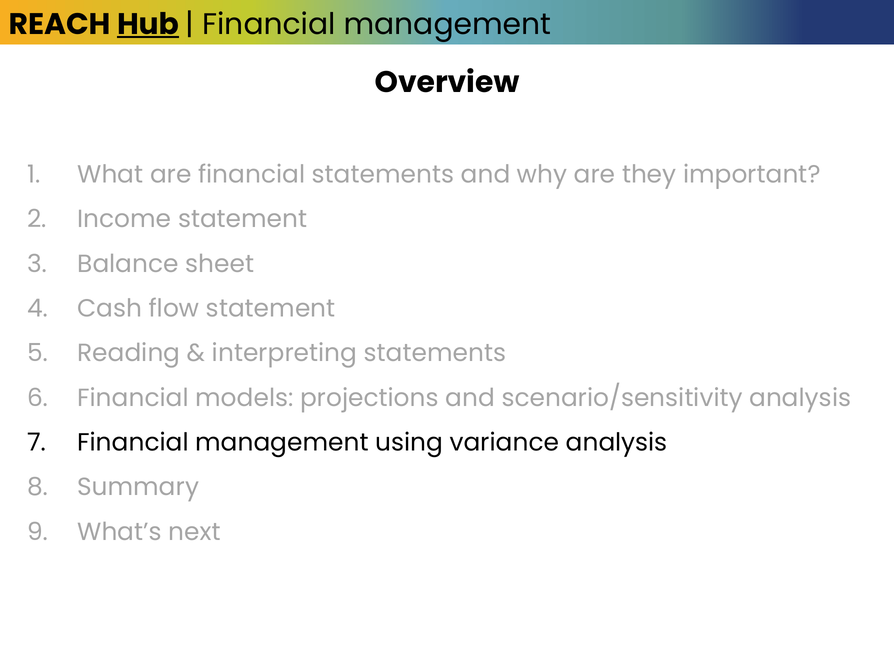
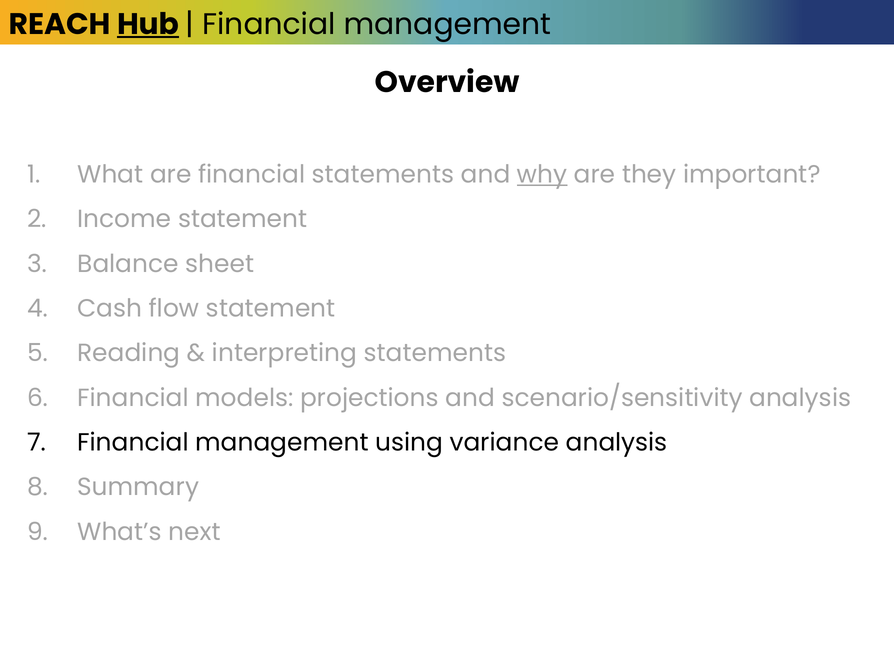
why underline: none -> present
